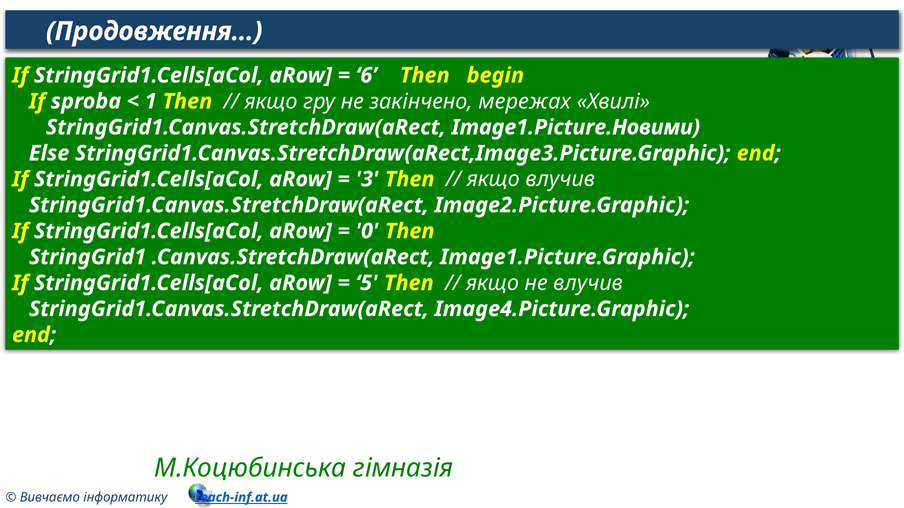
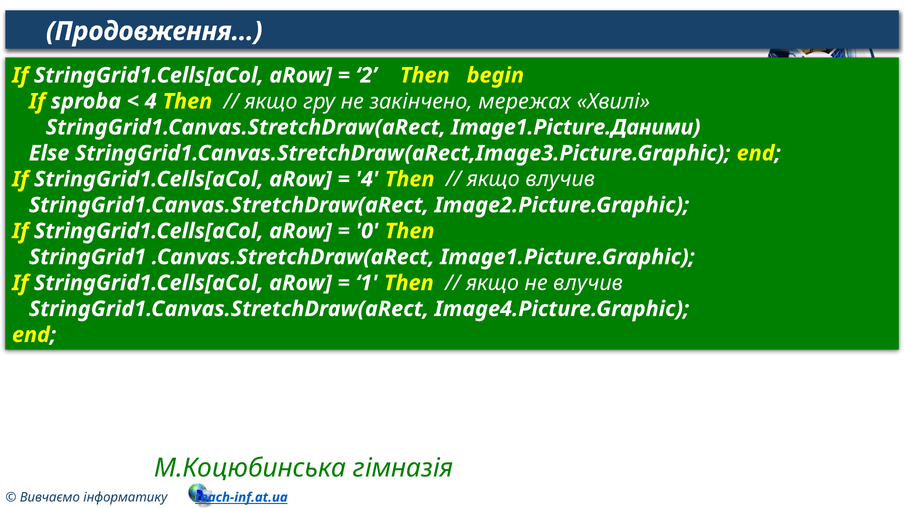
6: 6 -> 2
1 at (151, 101): 1 -> 4
Image1.Picture.Новими: Image1.Picture.Новими -> Image1.Picture.Даними
3 at (367, 179): 3 -> 4
5: 5 -> 1
